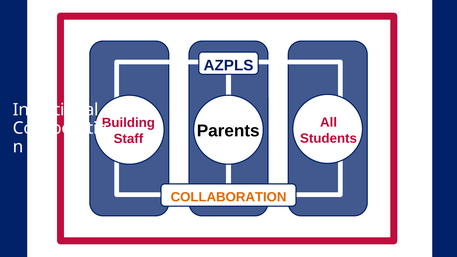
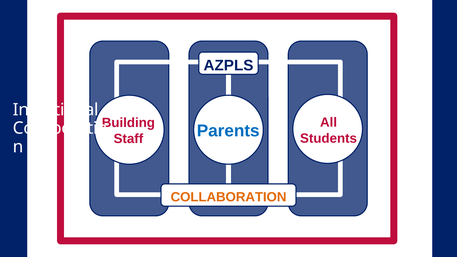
Parents colour: black -> blue
